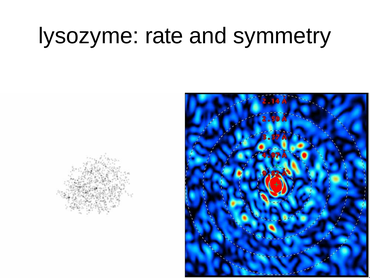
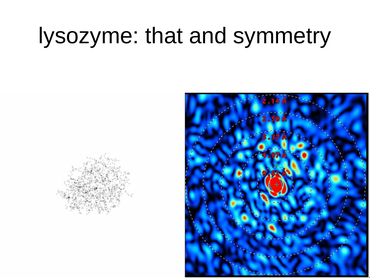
rate: rate -> that
